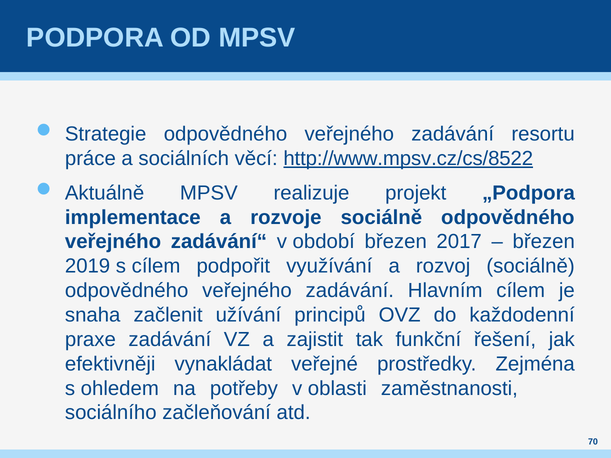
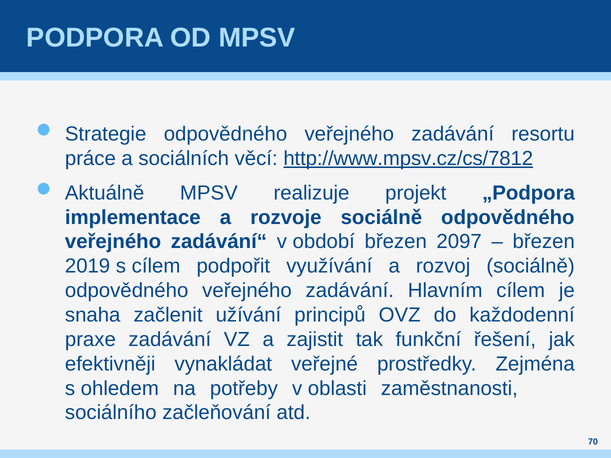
http://www.mpsv.cz/cs/8522: http://www.mpsv.cz/cs/8522 -> http://www.mpsv.cz/cs/7812
2017: 2017 -> 2097
